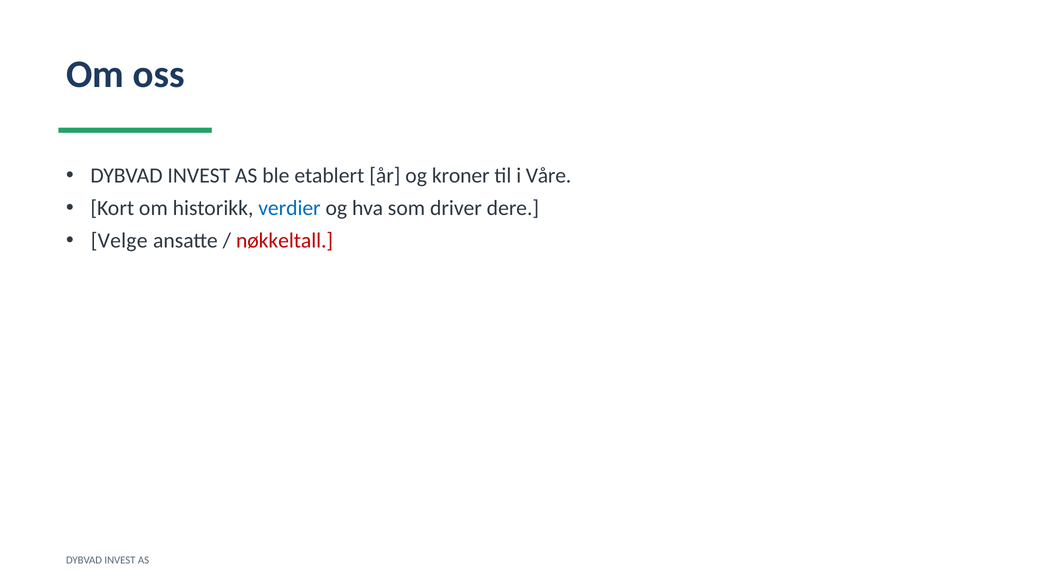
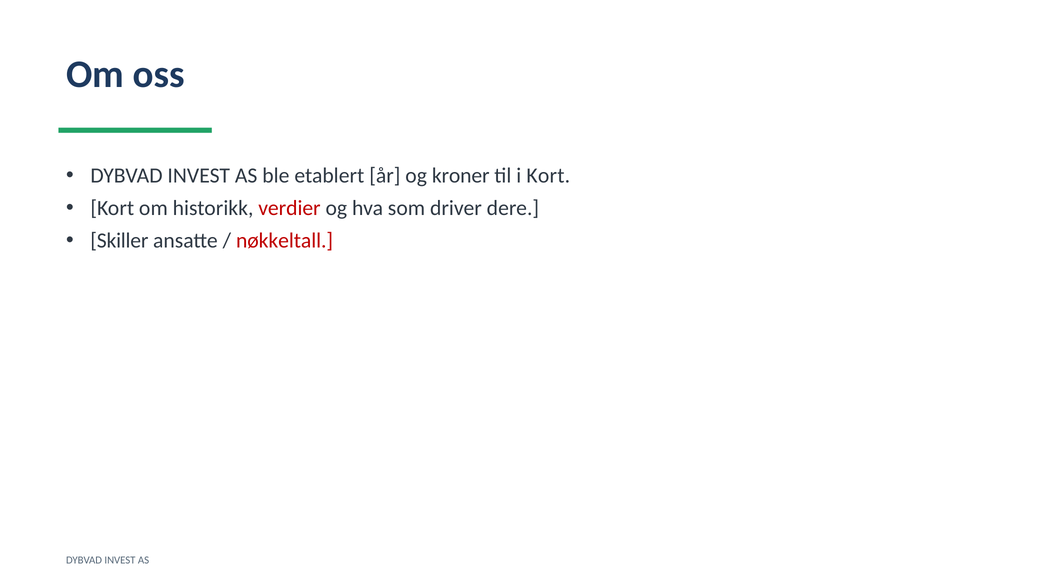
i Våre: Våre -> Kort
verdier colour: blue -> red
Velge: Velge -> Skiller
